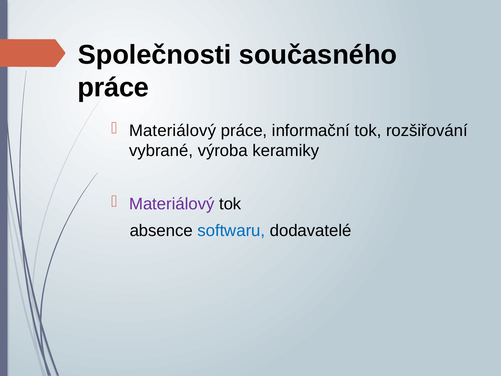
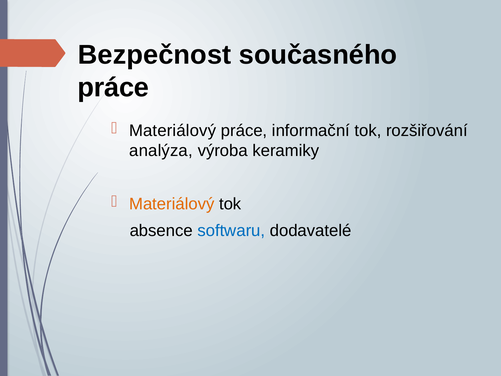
Společnosti: Společnosti -> Bezpečnost
vybrané: vybrané -> analýza
Materiálový at (172, 204) colour: purple -> orange
